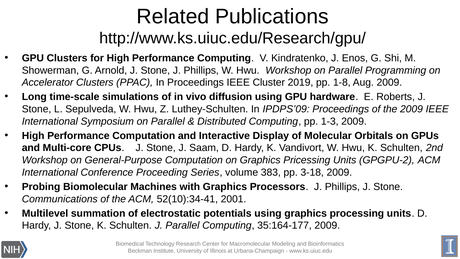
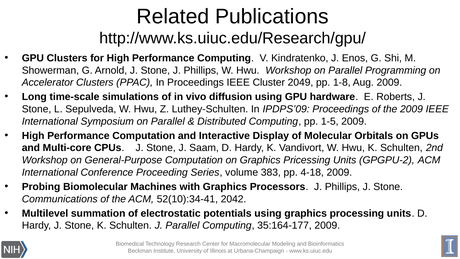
2019: 2019 -> 2049
1-3: 1-3 -> 1-5
3-18: 3-18 -> 4-18
2001: 2001 -> 2042
